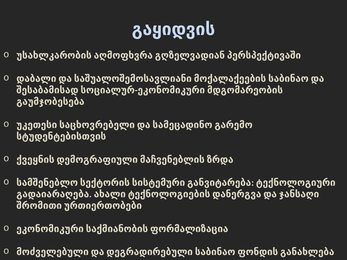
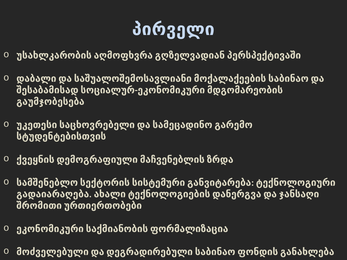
გაყიდვის: გაყიდვის -> პირველი
